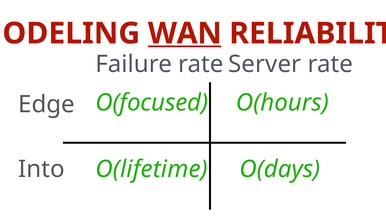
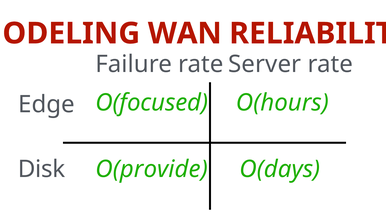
WAN underline: present -> none
Into: Into -> Disk
O(lifetime: O(lifetime -> O(provide
